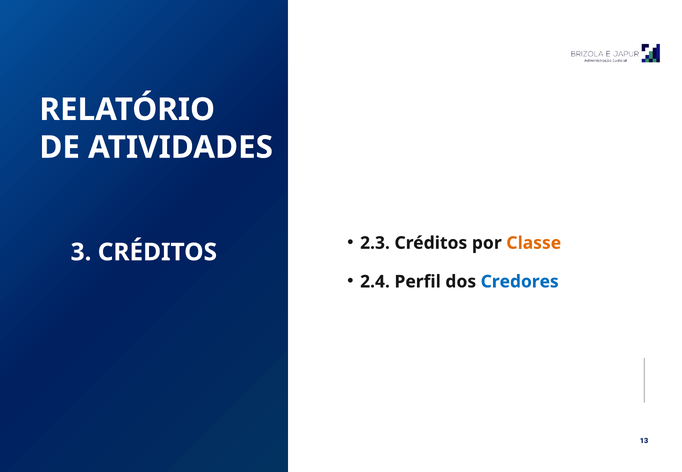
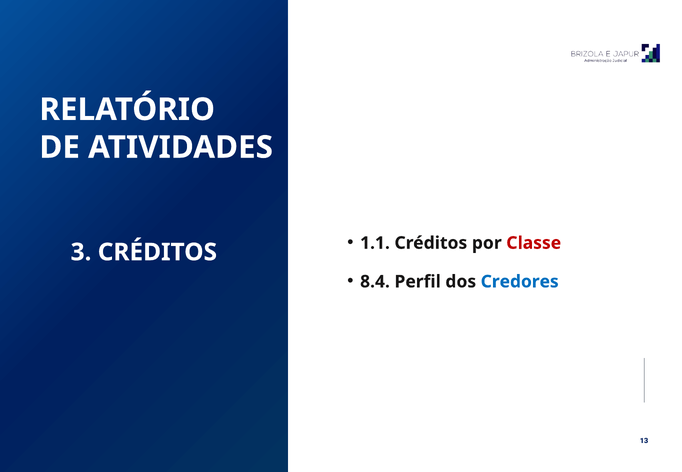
2.3: 2.3 -> 1.1
Classe colour: orange -> red
2.4: 2.4 -> 8.4
